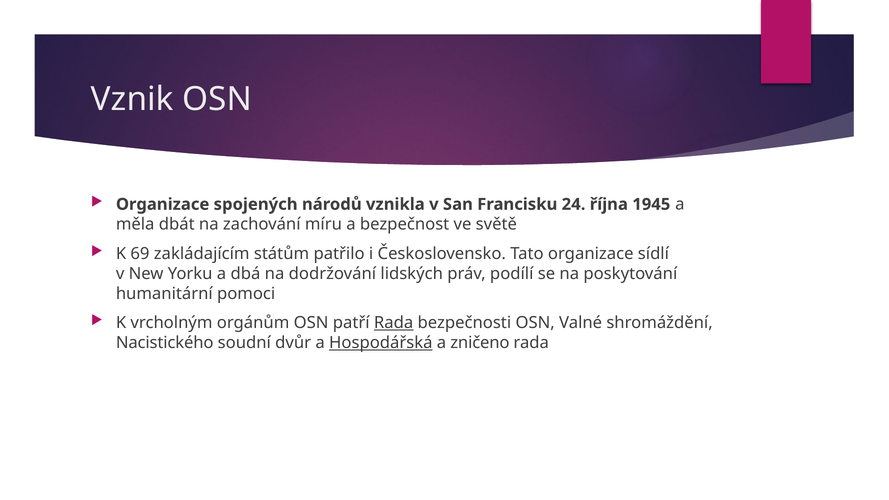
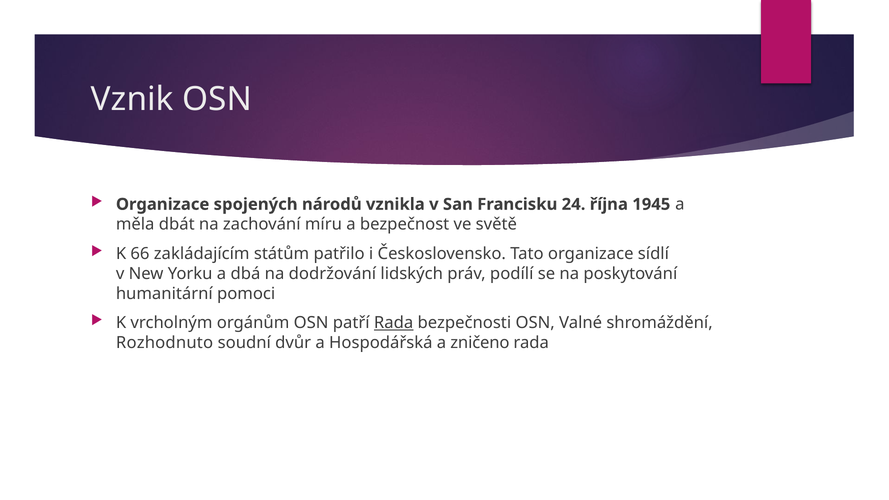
69: 69 -> 66
Nacistického: Nacistického -> Rozhodnuto
Hospodářská underline: present -> none
